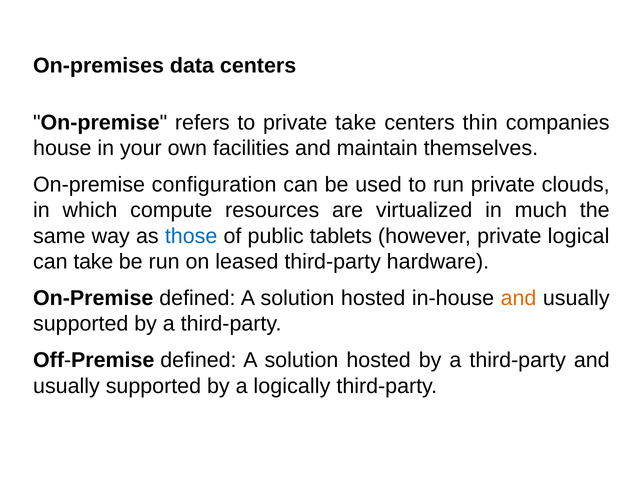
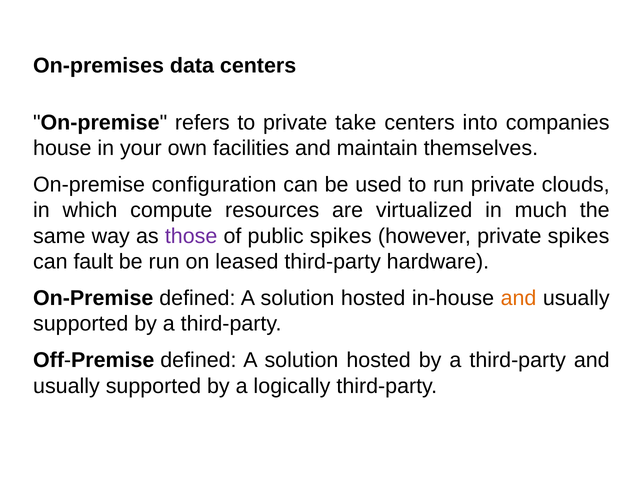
thin: thin -> into
those colour: blue -> purple
public tablets: tablets -> spikes
private logical: logical -> spikes
can take: take -> fault
